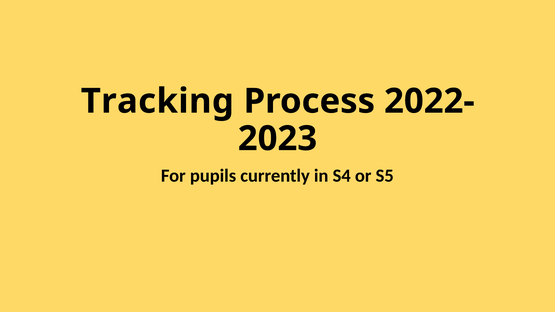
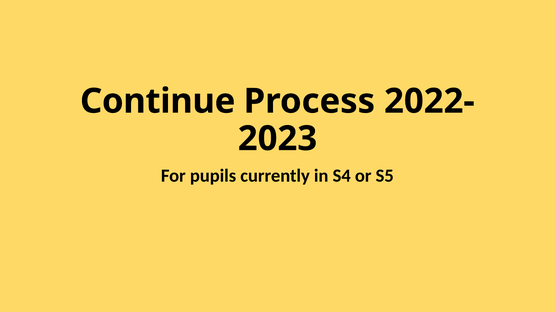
Tracking: Tracking -> Continue
